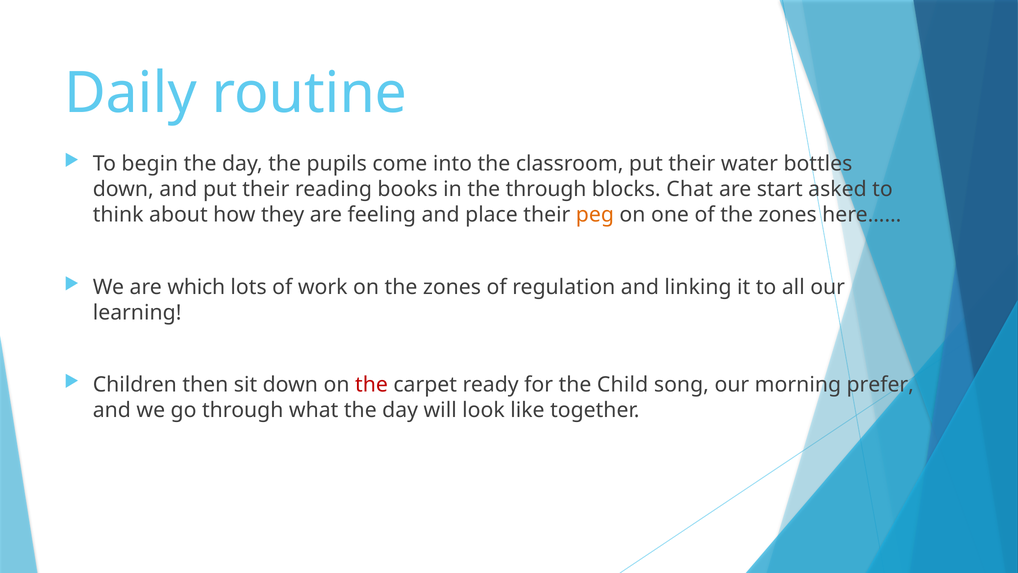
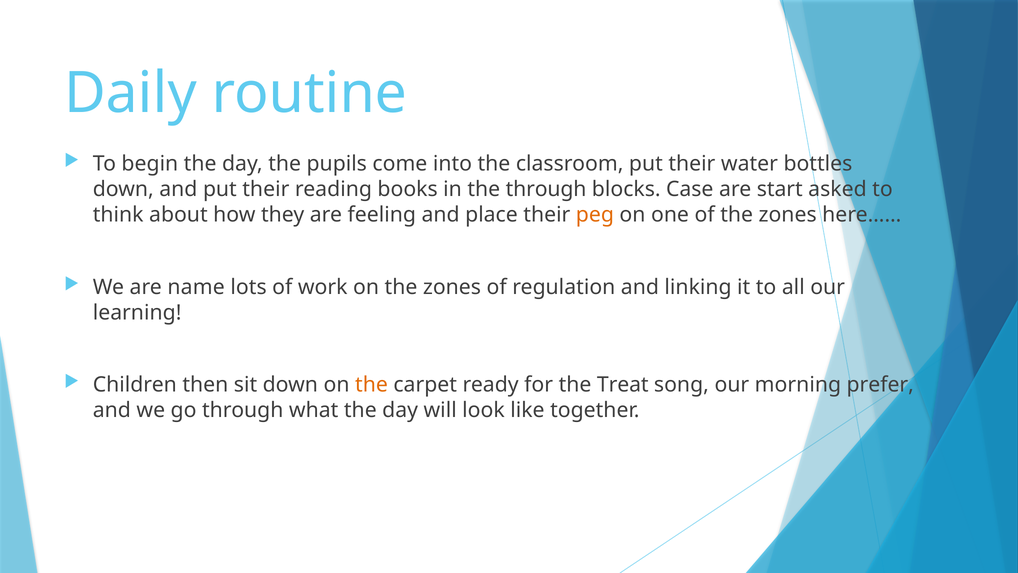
Chat: Chat -> Case
which: which -> name
the at (371, 385) colour: red -> orange
Child: Child -> Treat
